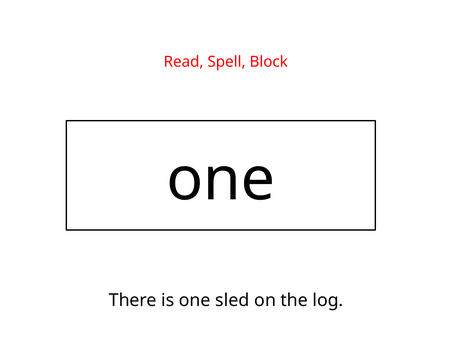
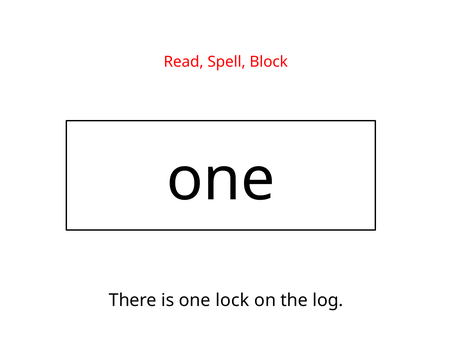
sled: sled -> lock
